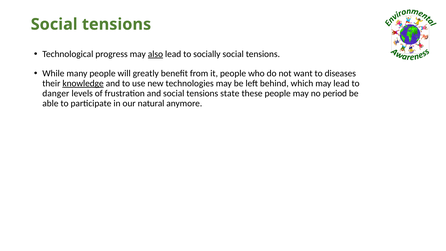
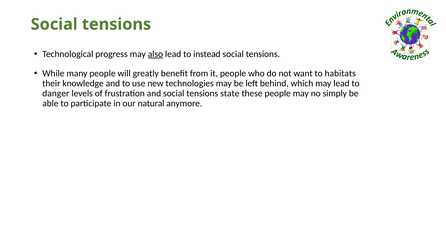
socially: socially -> instead
diseases: diseases -> habitats
knowledge underline: present -> none
period: period -> simply
